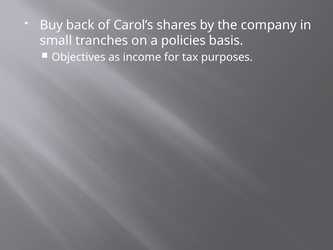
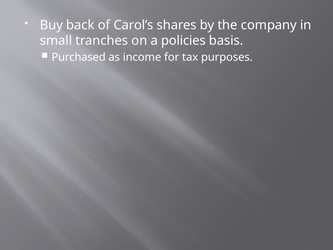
Objectives: Objectives -> Purchased
